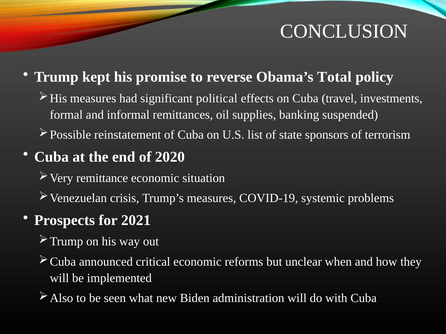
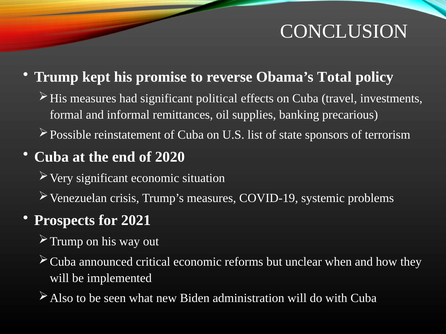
suspended: suspended -> precarious
remittance at (102, 178): remittance -> significant
